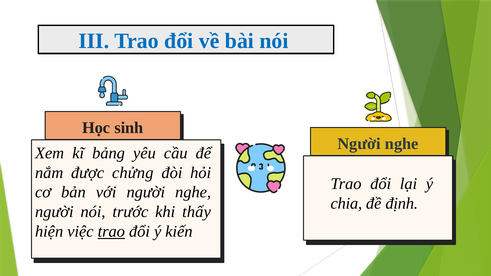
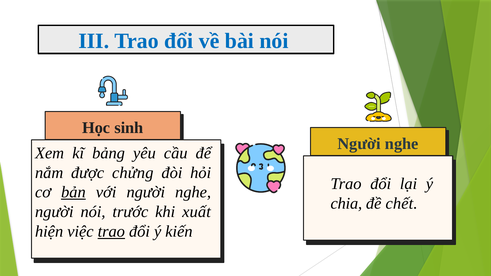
bản underline: none -> present
định: định -> chết
thấy: thấy -> xuất
